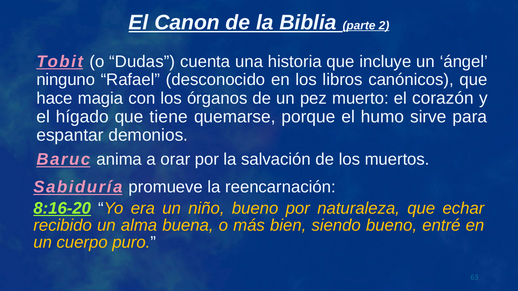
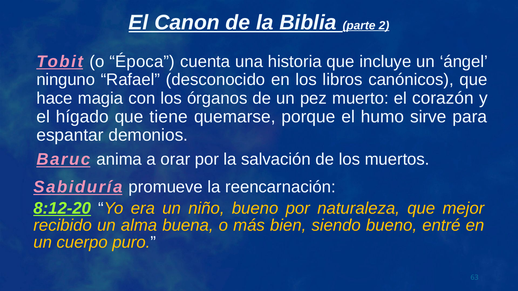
Dudas: Dudas -> Época
8:16-20: 8:16-20 -> 8:12-20
echar: echar -> mejor
